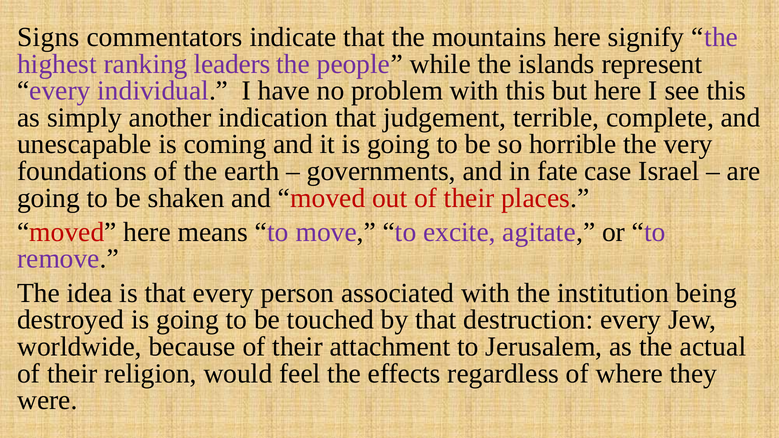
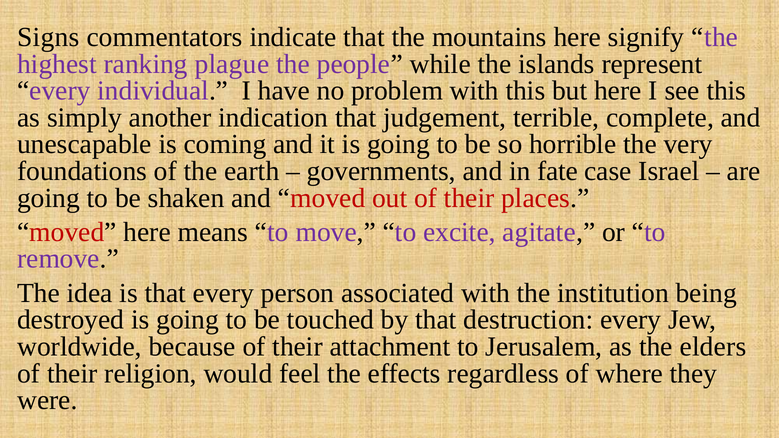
leaders: leaders -> plague
actual: actual -> elders
